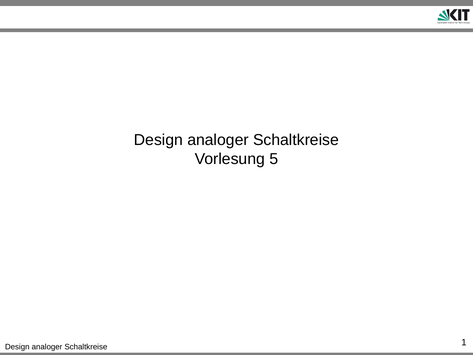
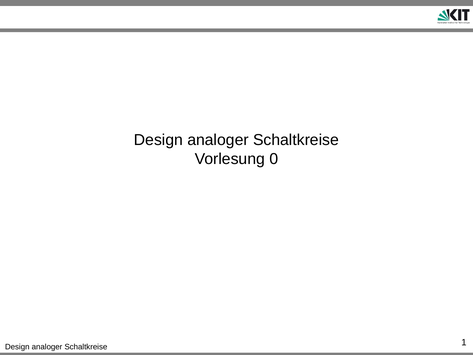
5: 5 -> 0
